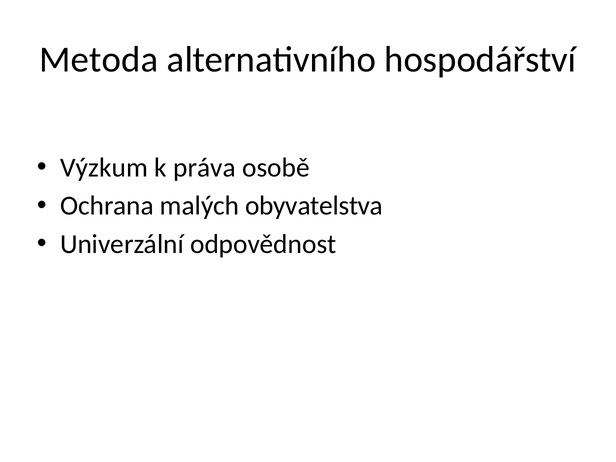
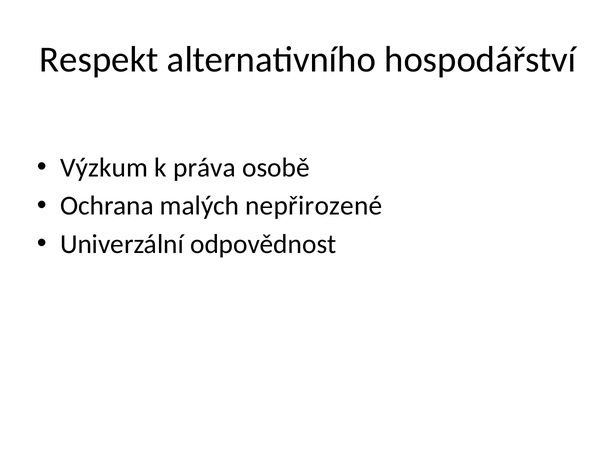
Metoda: Metoda -> Respekt
obyvatelstva: obyvatelstva -> nepřirozené
